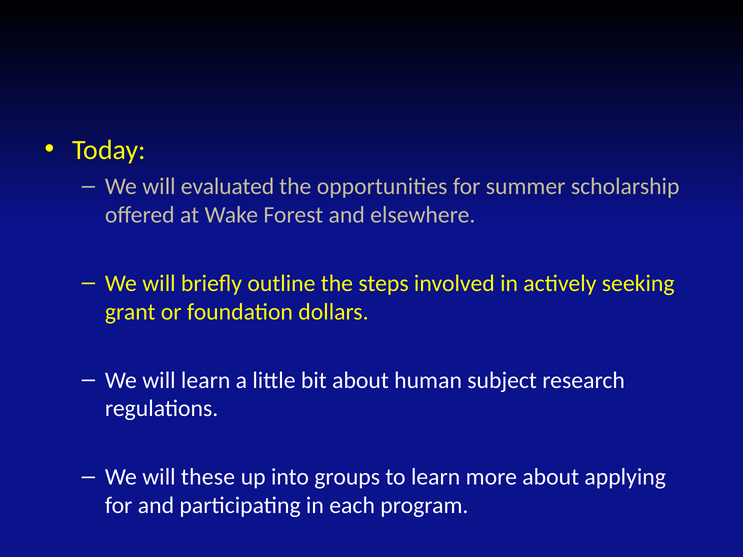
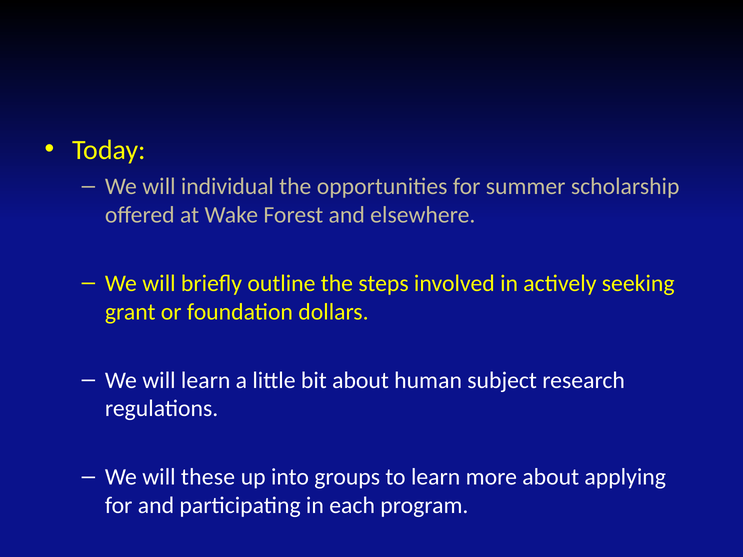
evaluated: evaluated -> individual
